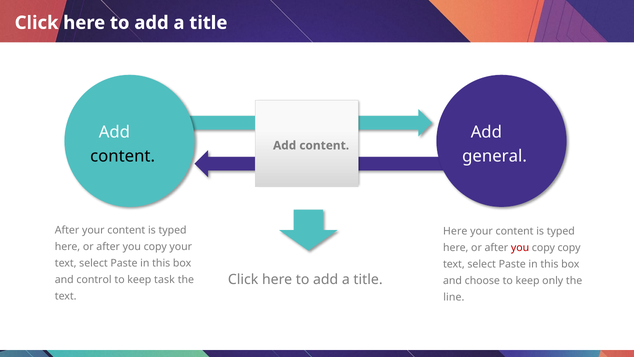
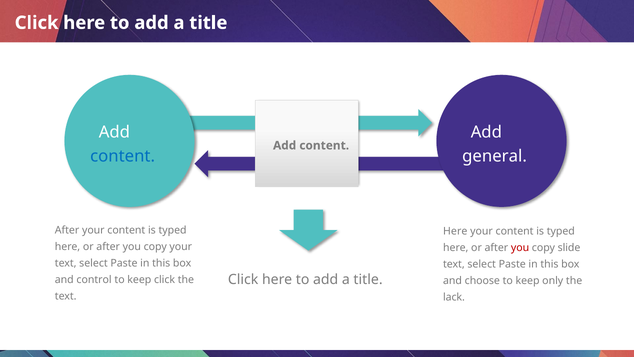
content at (123, 156) colour: black -> blue
copy copy: copy -> slide
keep task: task -> click
line: line -> lack
